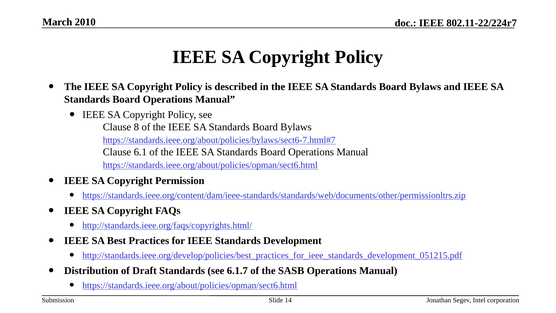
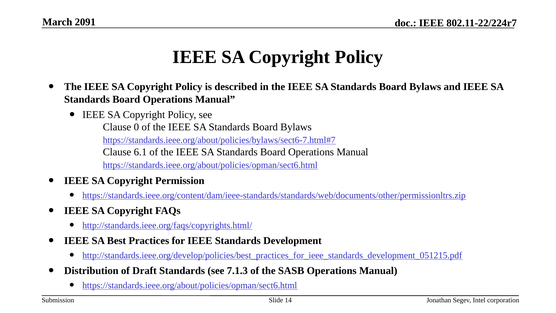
2010: 2010 -> 2091
8: 8 -> 0
6.1.7: 6.1.7 -> 7.1.3
